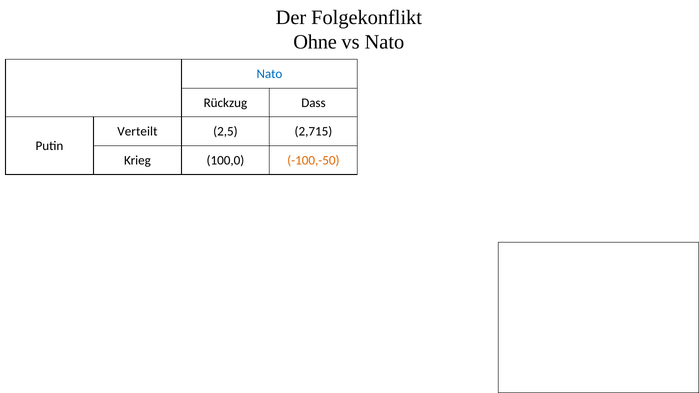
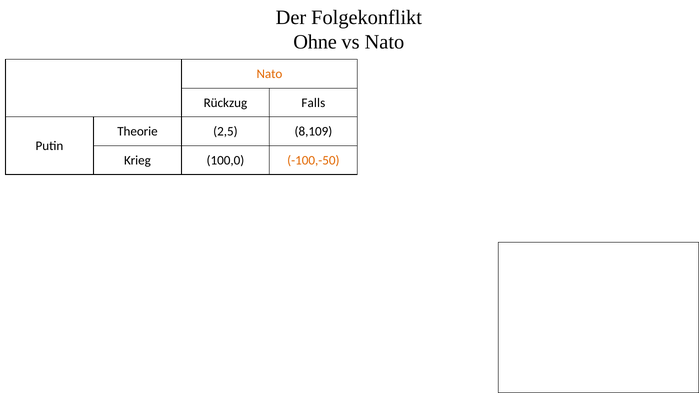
Nato at (269, 74) colour: blue -> orange
Dass: Dass -> Falls
Verteilt: Verteilt -> Theorie
2,715: 2,715 -> 8,109
